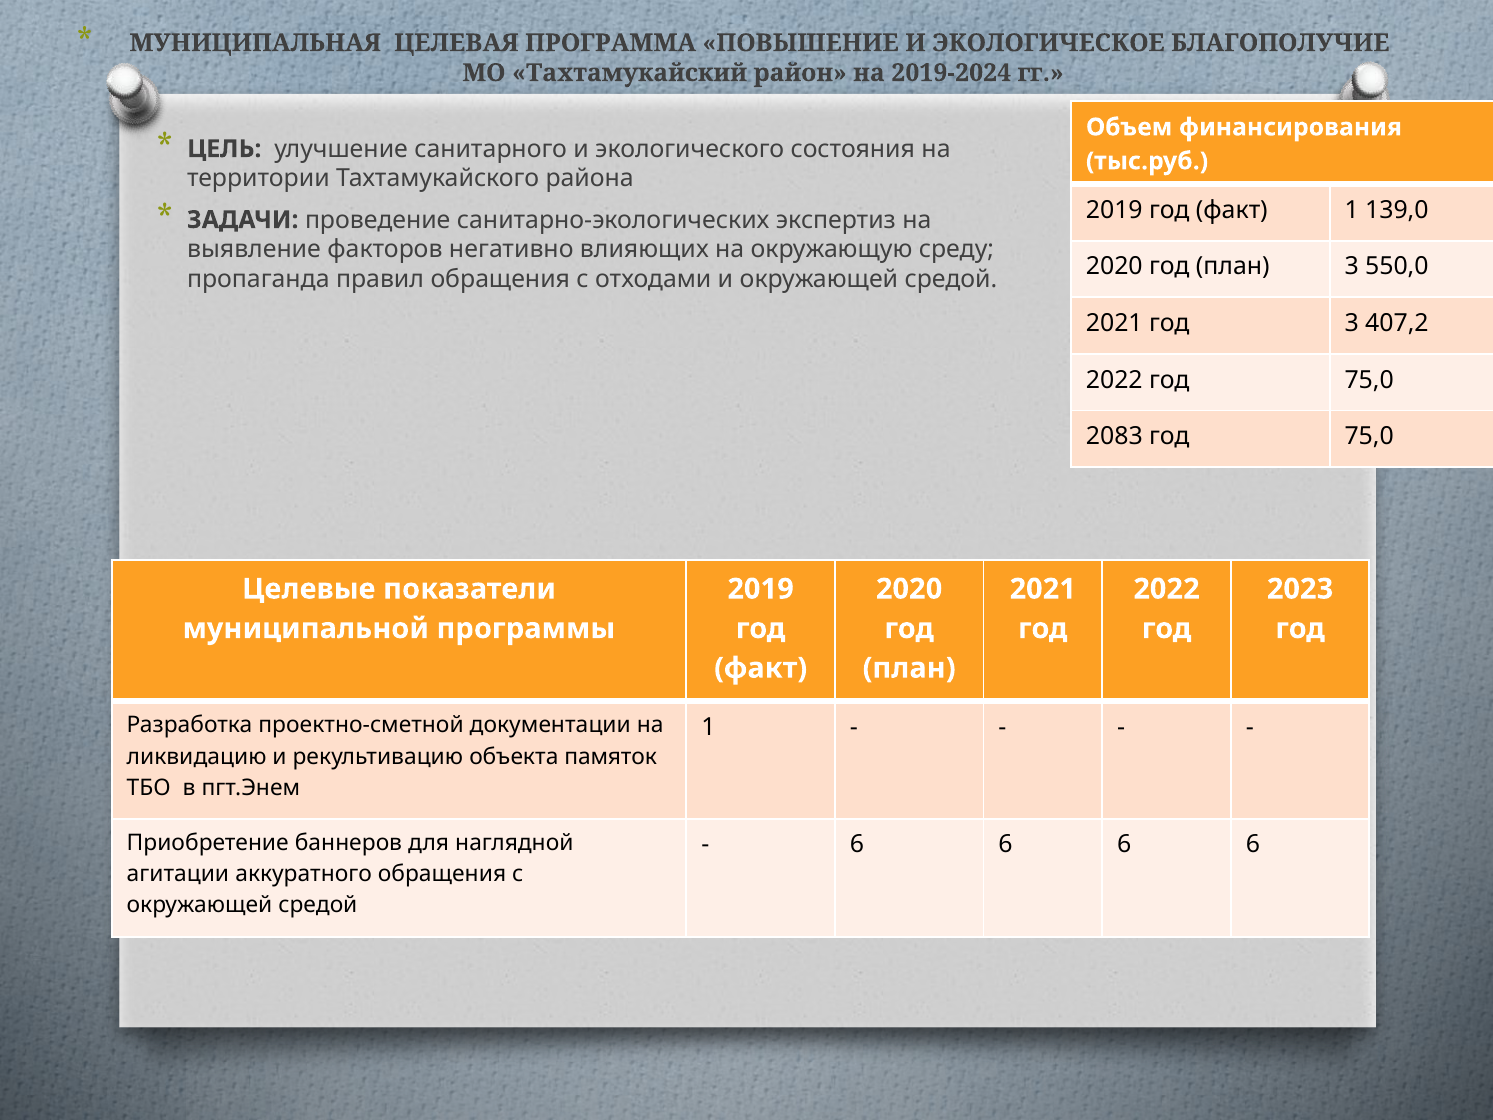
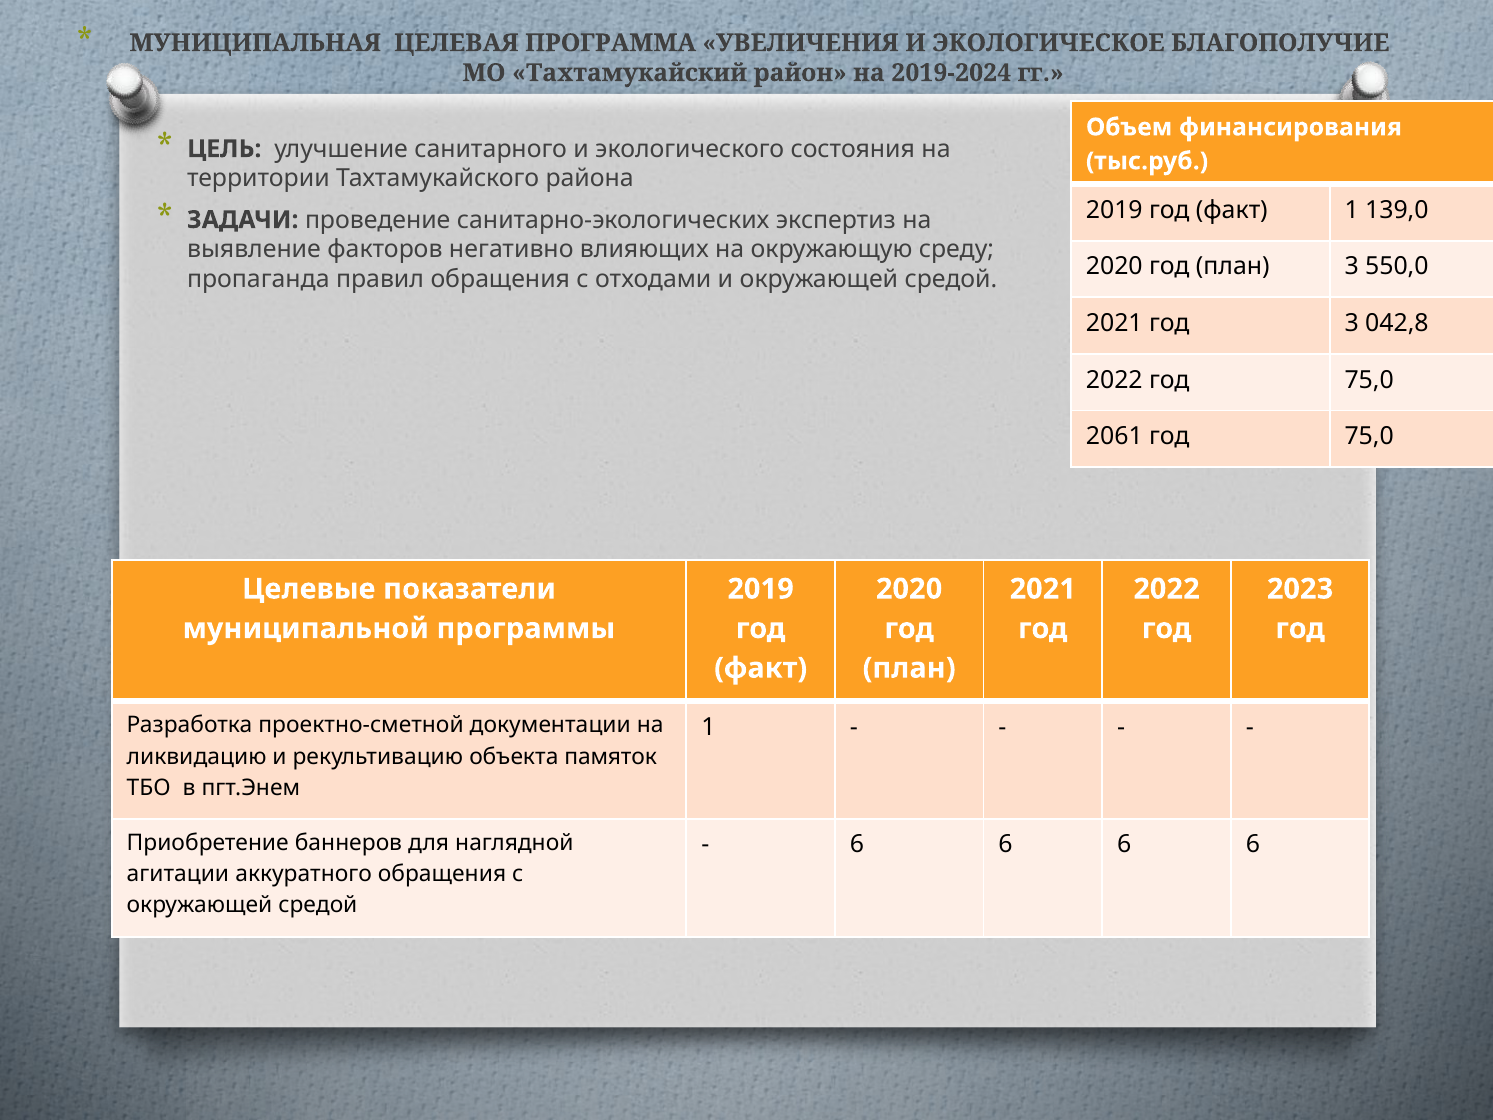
ПОВЫШЕНИЕ: ПОВЫШЕНИЕ -> УВЕЛИЧЕНИЯ
407,2: 407,2 -> 042,8
2083: 2083 -> 2061
